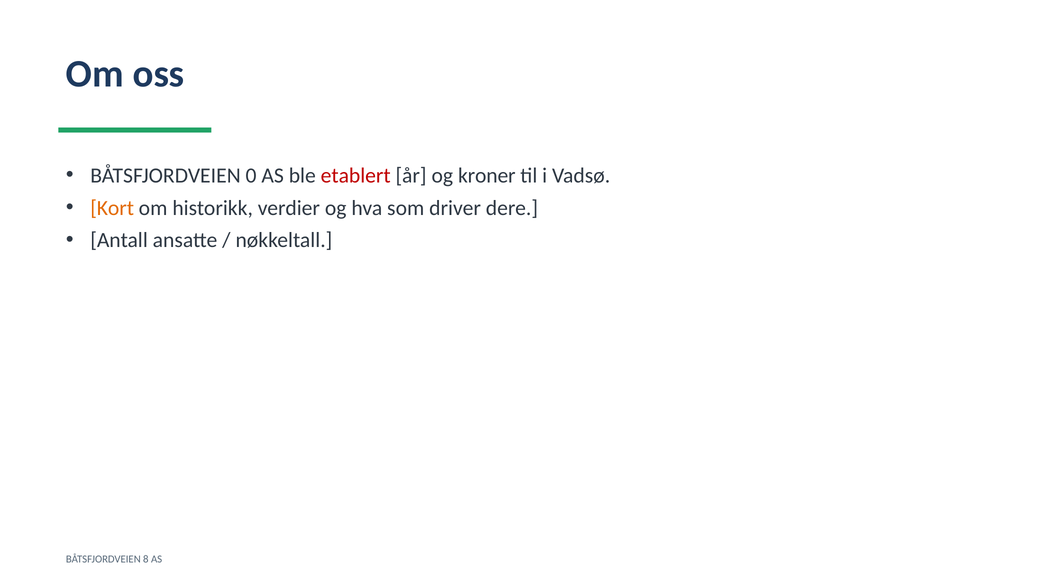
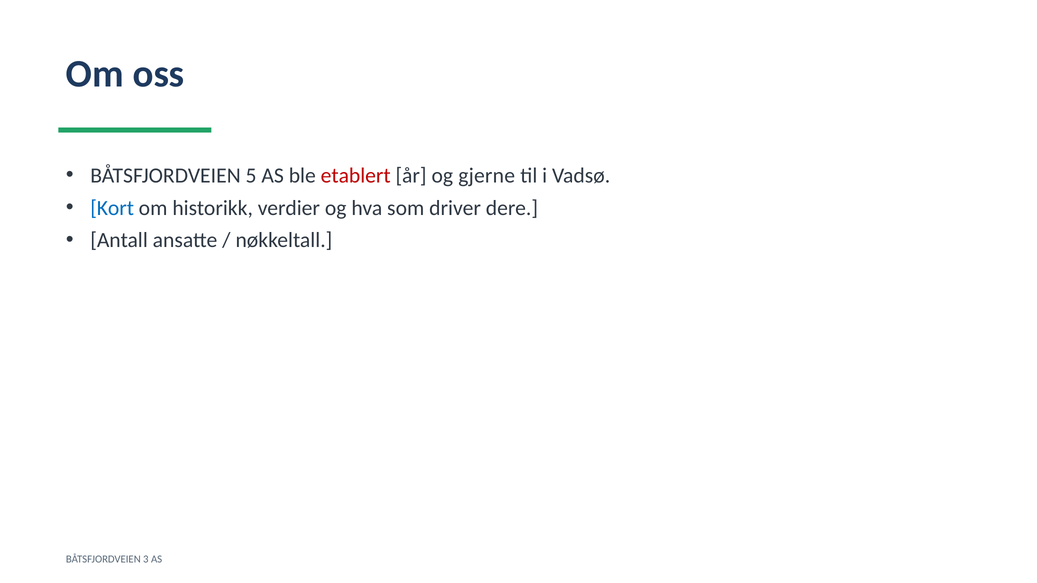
0: 0 -> 5
kroner: kroner -> gjerne
Kort colour: orange -> blue
8: 8 -> 3
